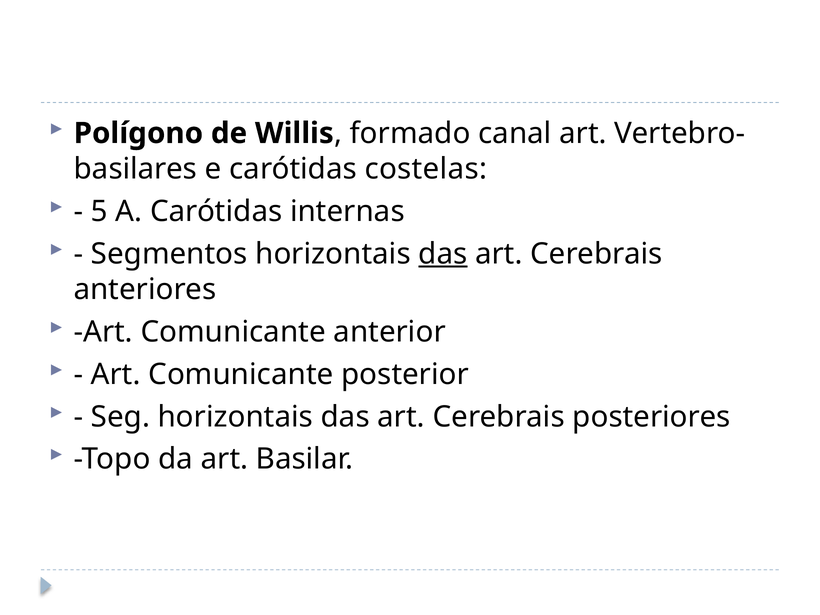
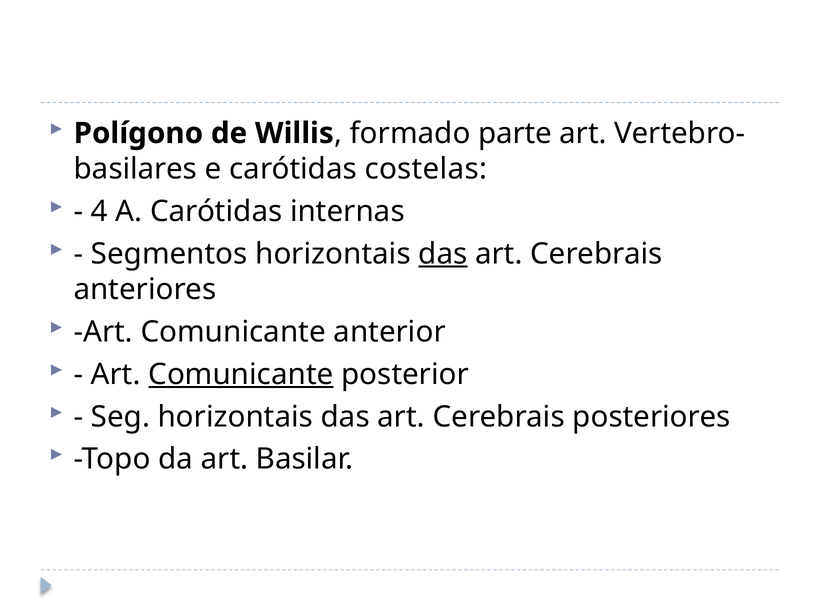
canal: canal -> parte
5: 5 -> 4
Comunicante at (241, 374) underline: none -> present
